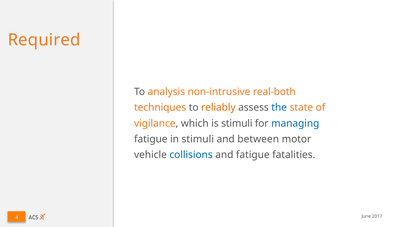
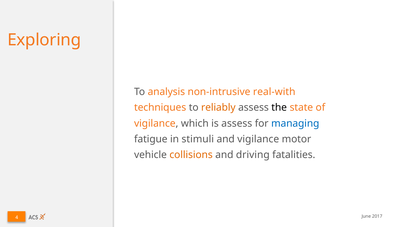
Required: Required -> Exploring
real-both: real-both -> real-with
the colour: blue -> black
is stimuli: stimuli -> assess
and between: between -> vigilance
collisions colour: blue -> orange
and fatigue: fatigue -> driving
